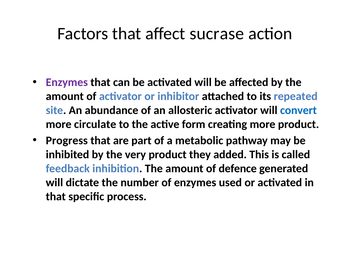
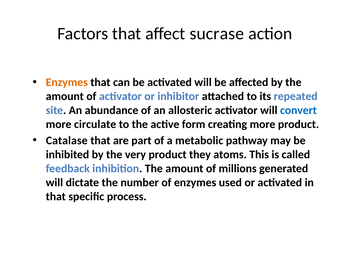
Enzymes at (67, 82) colour: purple -> orange
Progress: Progress -> Catalase
added: added -> atoms
defence: defence -> millions
